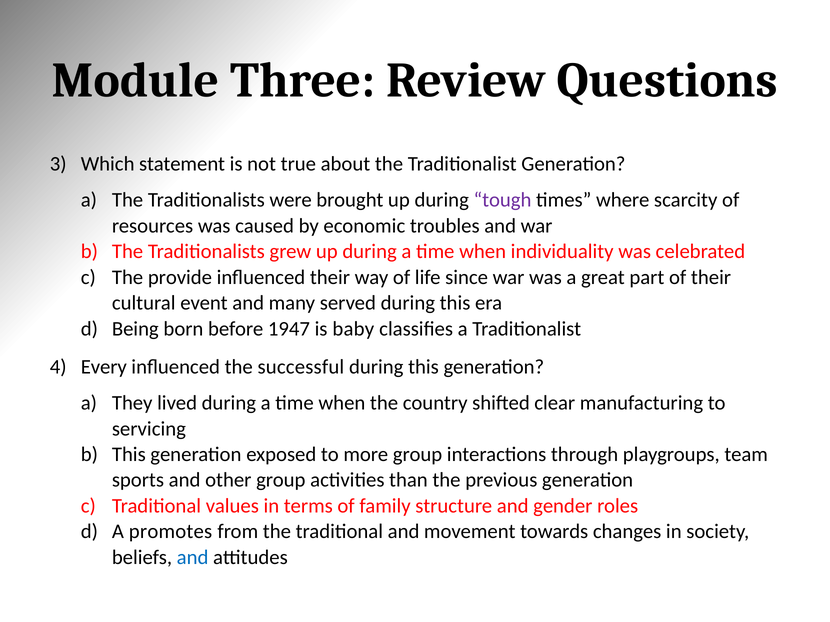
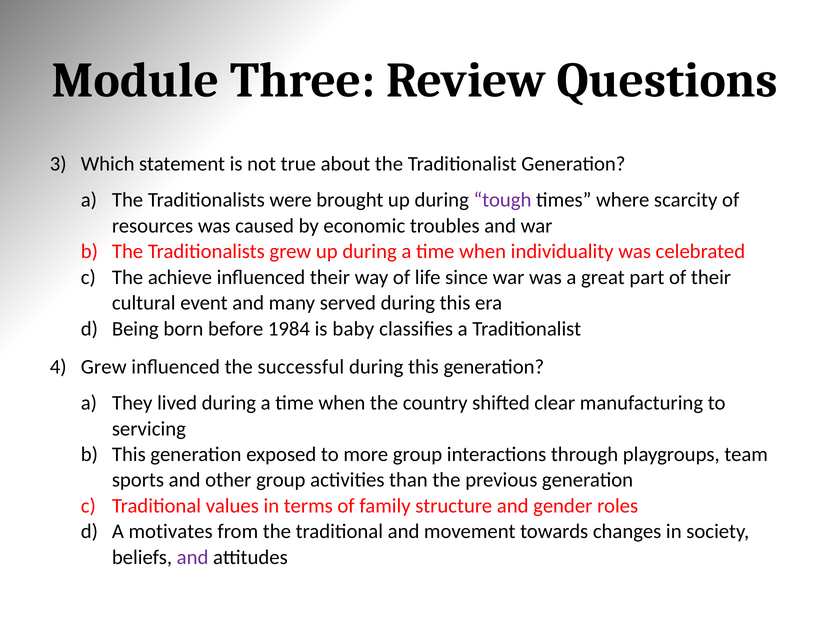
provide: provide -> achieve
1947: 1947 -> 1984
Every at (104, 367): Every -> Grew
promotes: promotes -> motivates
and at (193, 558) colour: blue -> purple
